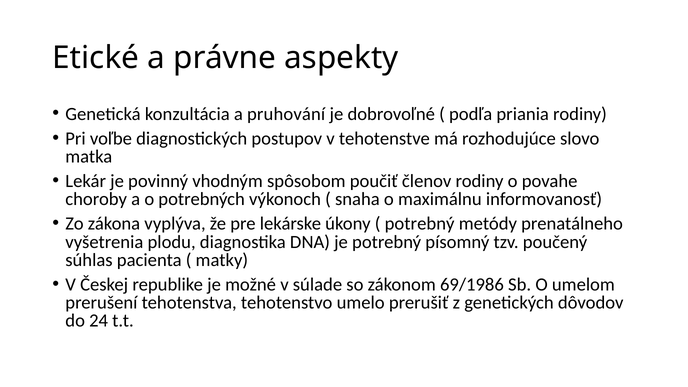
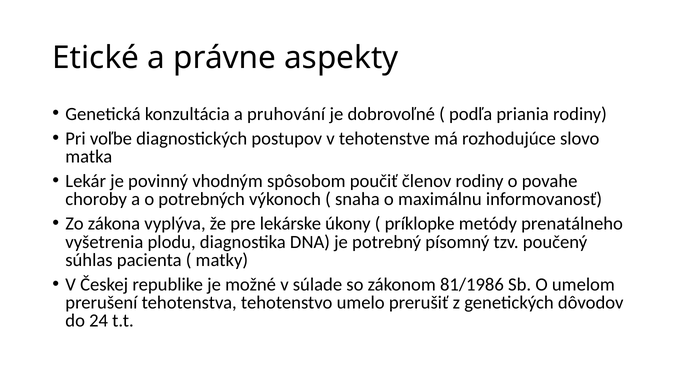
potrebný at (420, 224): potrebný -> príklopke
69/1986: 69/1986 -> 81/1986
